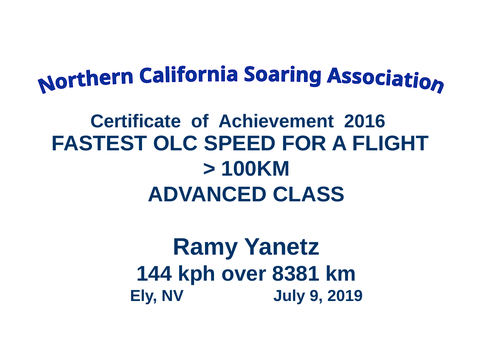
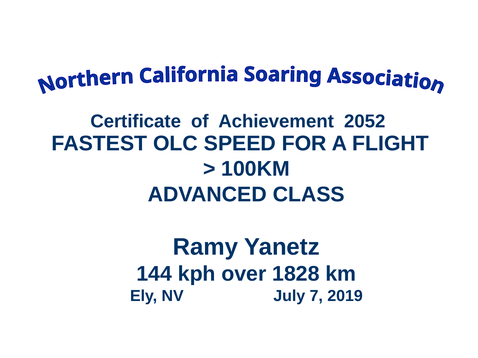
2016: 2016 -> 2052
8381: 8381 -> 1828
9: 9 -> 7
